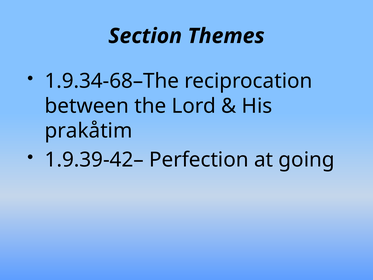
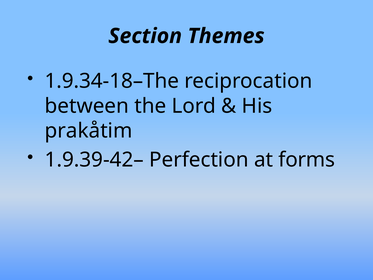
1.9.34-68–The: 1.9.34-68–The -> 1.9.34-18–The
going: going -> forms
